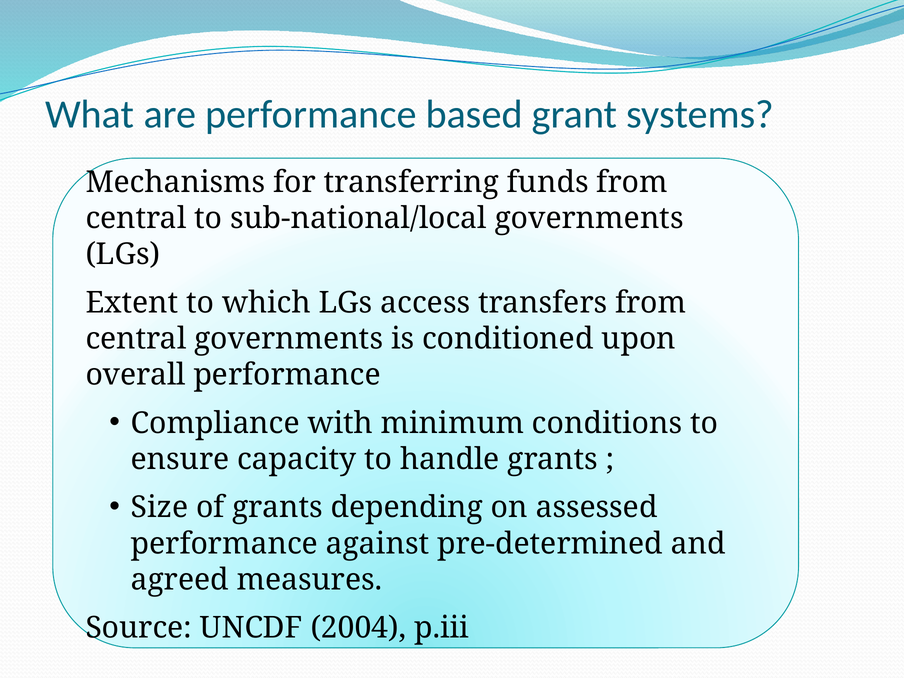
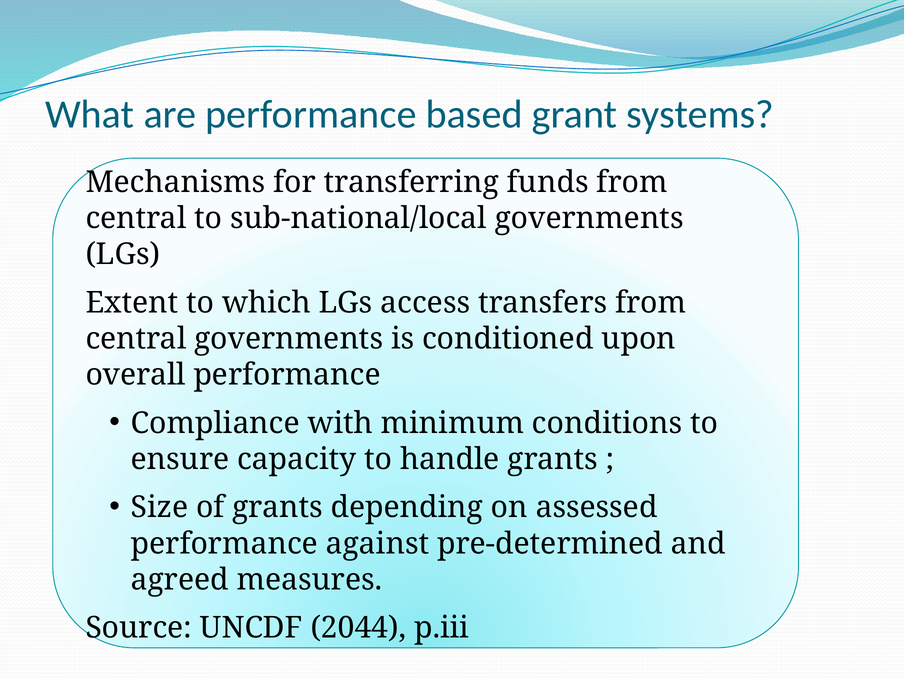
2004: 2004 -> 2044
